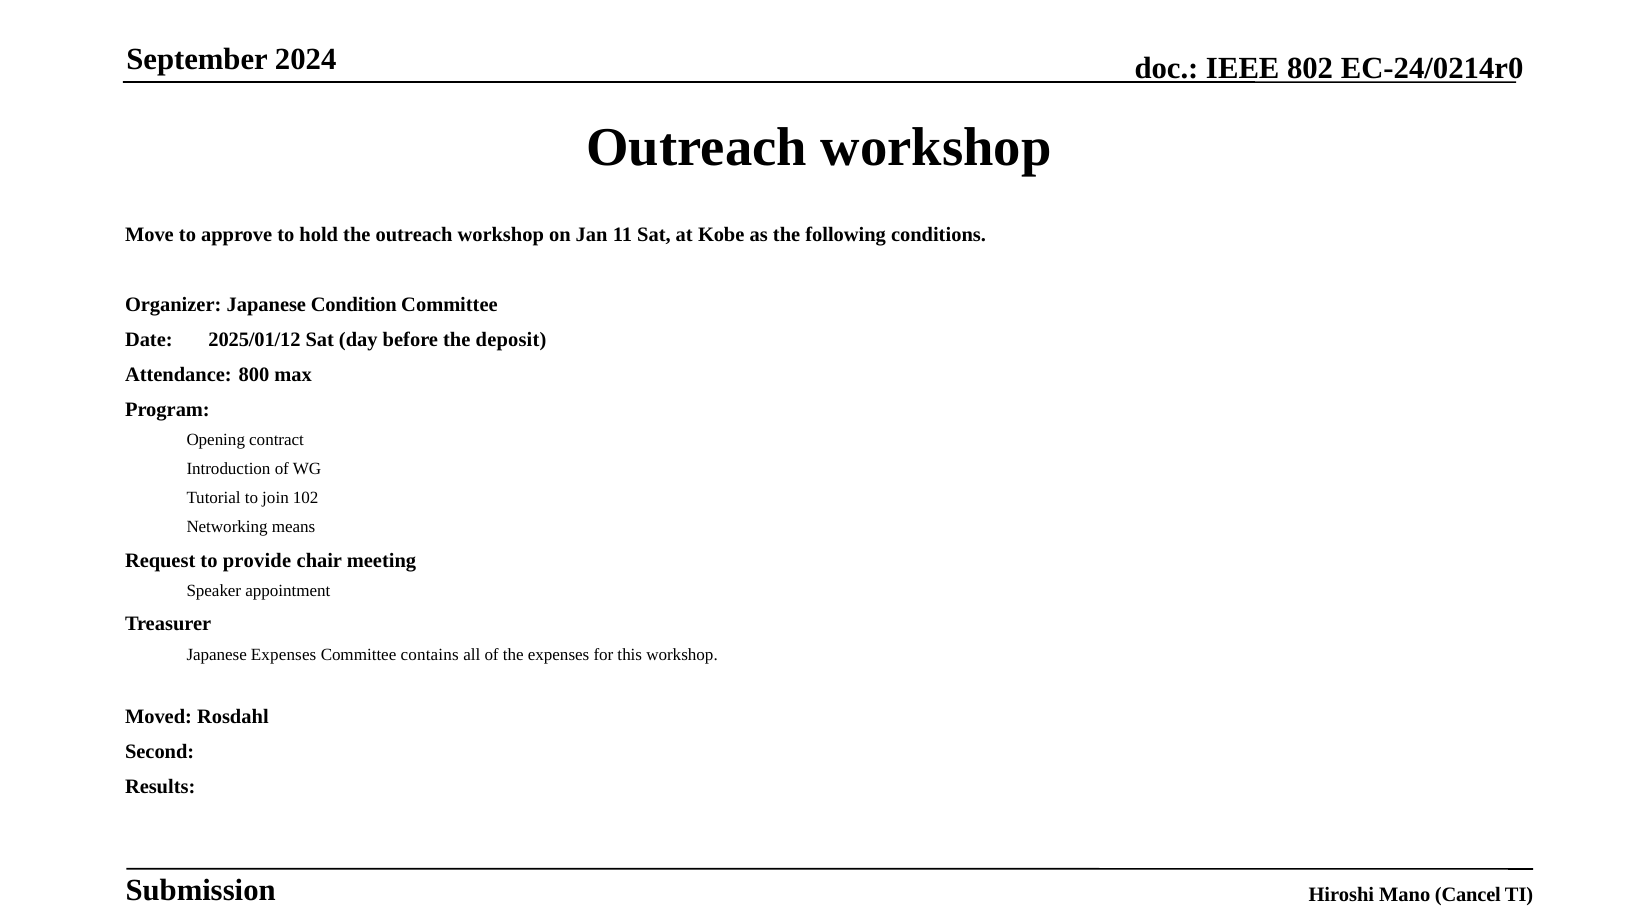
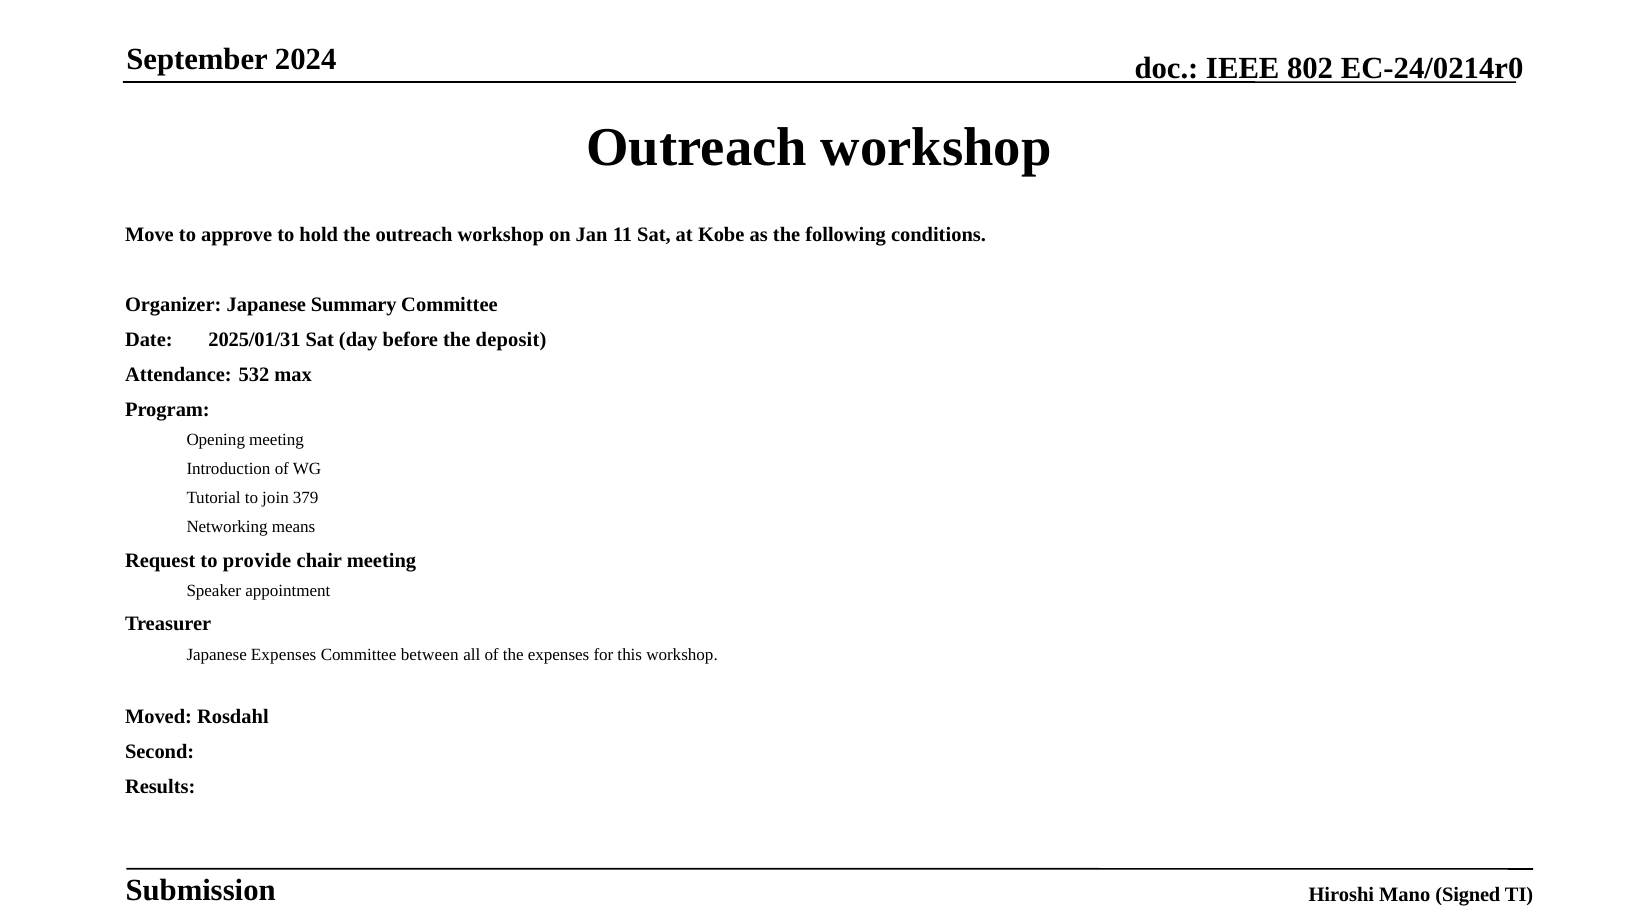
Condition: Condition -> Summary
2025/01/12: 2025/01/12 -> 2025/01/31
800: 800 -> 532
Opening contract: contract -> meeting
102: 102 -> 379
contains: contains -> between
Cancel: Cancel -> Signed
